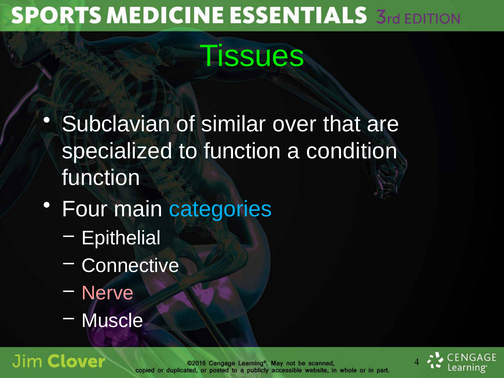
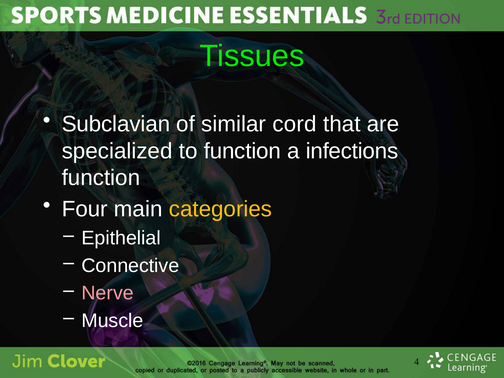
over: over -> cord
condition: condition -> infections
categories colour: light blue -> yellow
